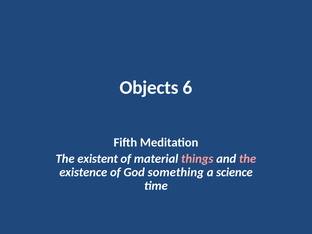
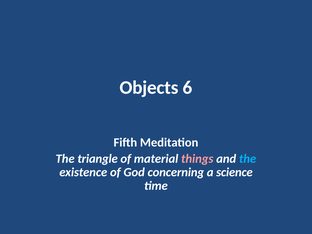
existent: existent -> triangle
the at (248, 159) colour: pink -> light blue
something: something -> concerning
